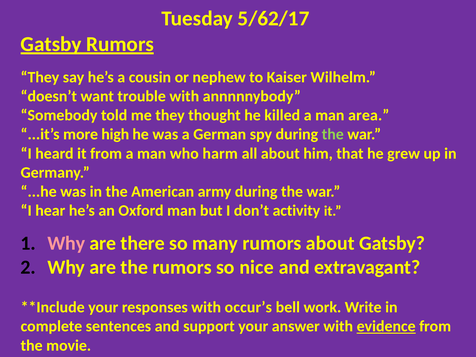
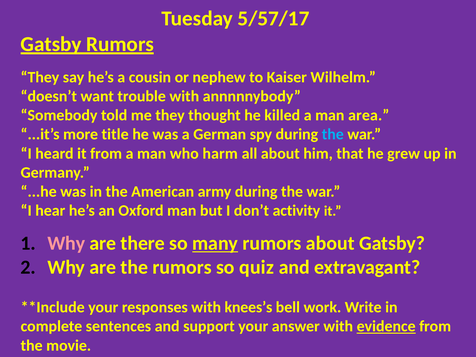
5/62/17: 5/62/17 -> 5/57/17
high: high -> title
the at (333, 134) colour: light green -> light blue
many underline: none -> present
nice: nice -> quiz
occur’s: occur’s -> knees’s
